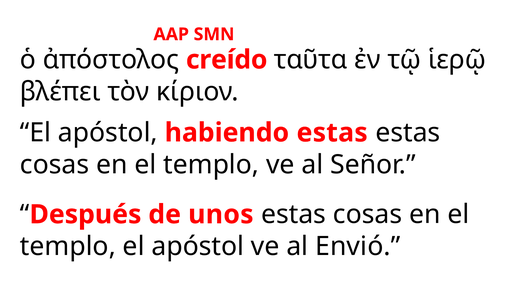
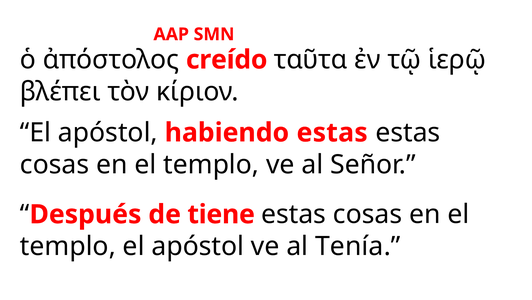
unos: unos -> tiene
Envió: Envió -> Tenía
